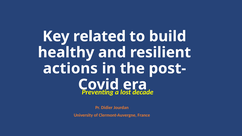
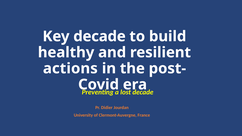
Key related: related -> decade
